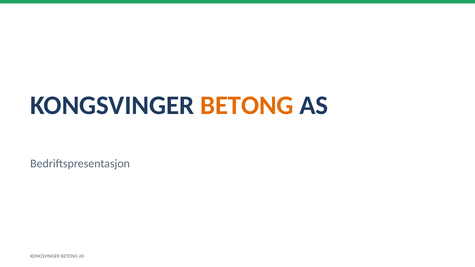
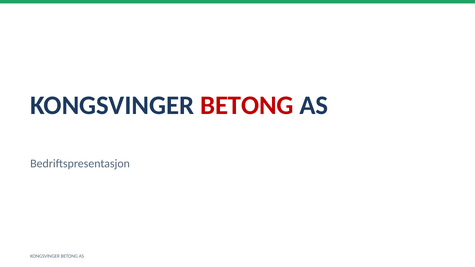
BETONG at (247, 105) colour: orange -> red
